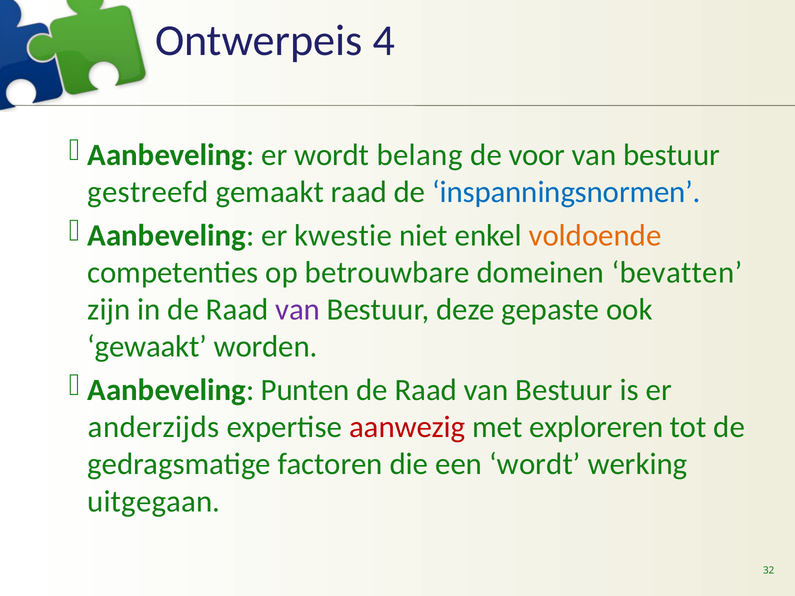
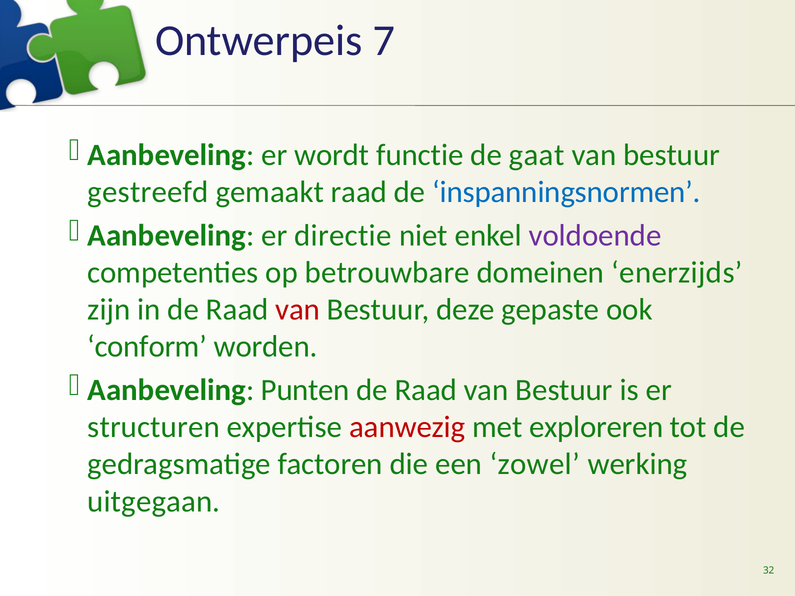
4: 4 -> 7
belang: belang -> functie
voor: voor -> gaat
kwestie: kwestie -> directie
voldoende colour: orange -> purple
bevatten: bevatten -> enerzijds
van at (298, 310) colour: purple -> red
gewaakt: gewaakt -> conform
anderzijds: anderzijds -> structuren
een wordt: wordt -> zowel
